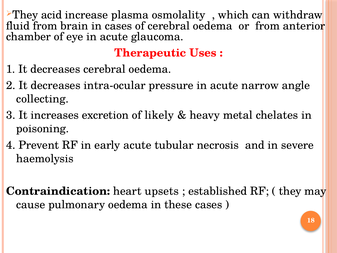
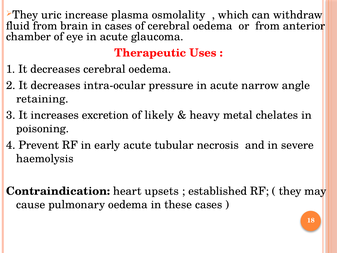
acid: acid -> uric
collecting: collecting -> retaining
